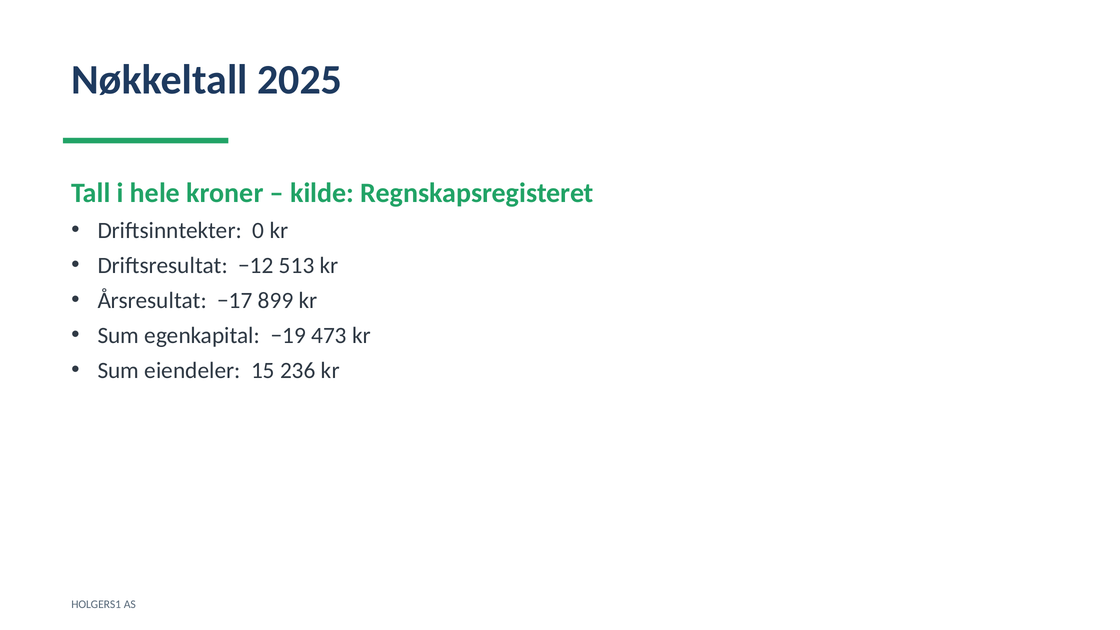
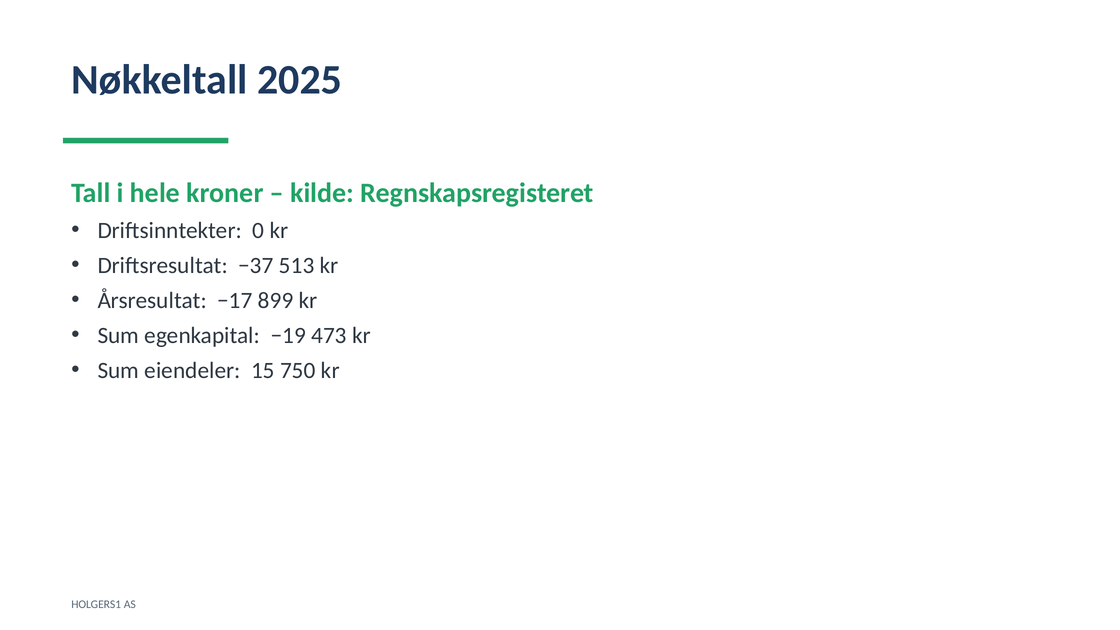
−12: −12 -> −37
236: 236 -> 750
